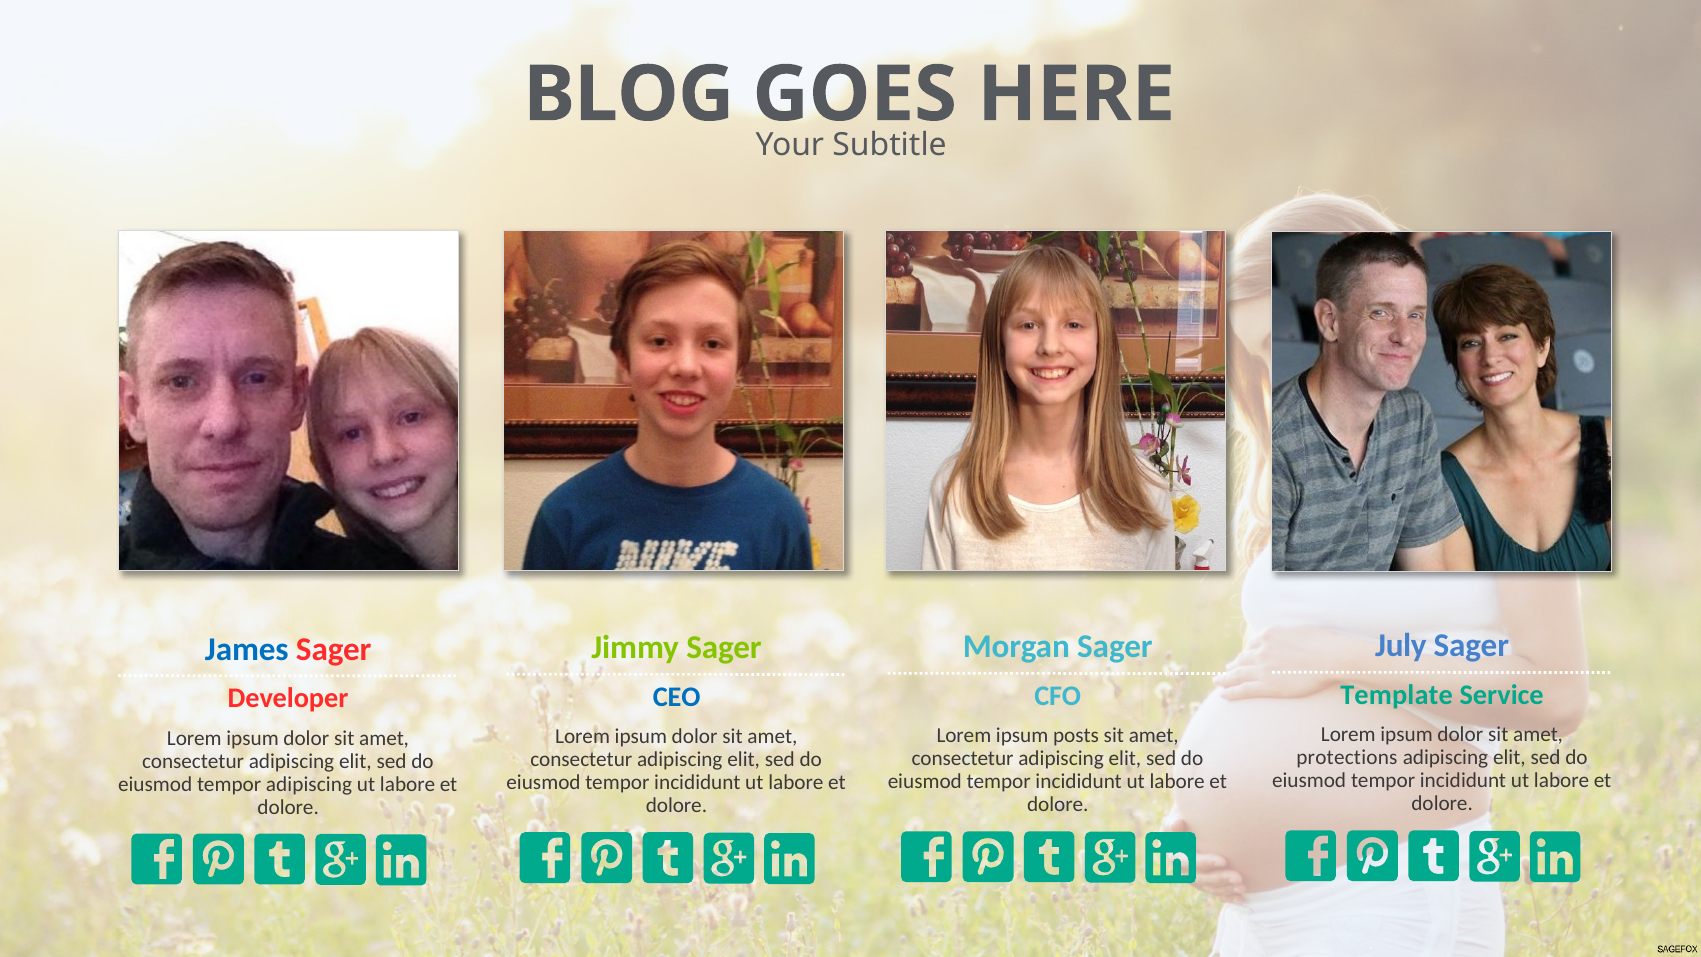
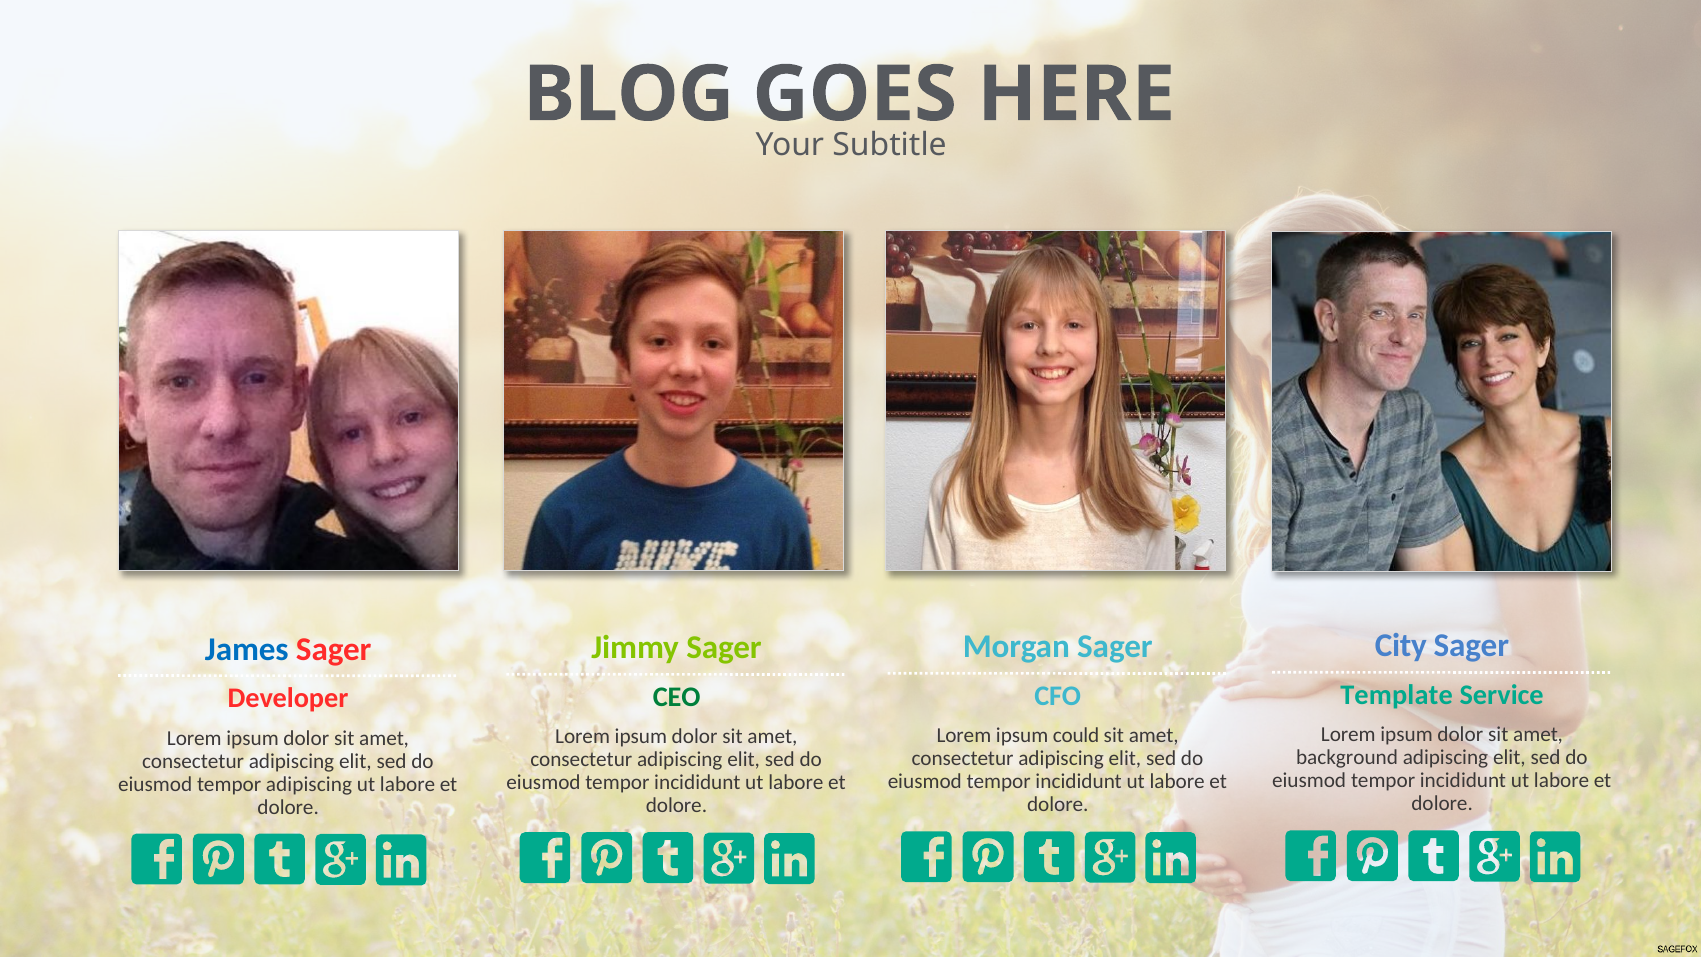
July: July -> City
CEO colour: blue -> green
posts: posts -> could
protections: protections -> background
